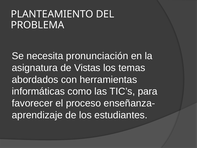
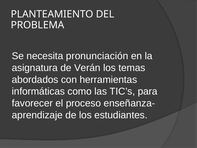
Vistas: Vistas -> Verán
